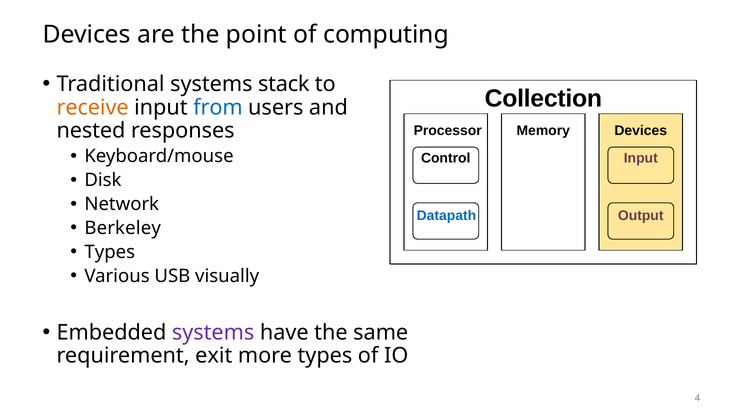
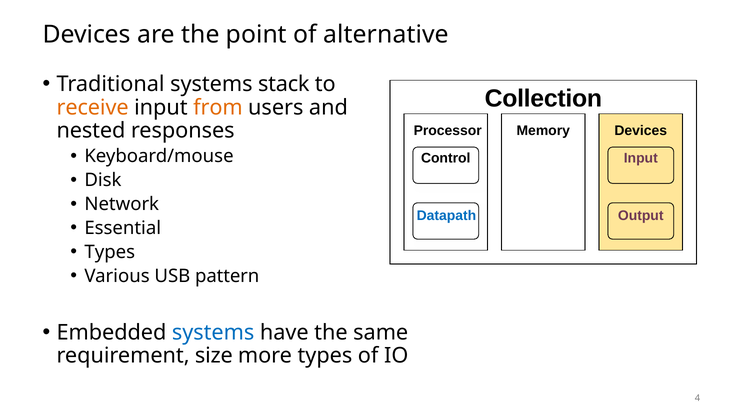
computing: computing -> alternative
from colour: blue -> orange
Berkeley: Berkeley -> Essential
visually: visually -> pattern
systems at (213, 332) colour: purple -> blue
exit: exit -> size
